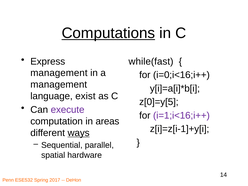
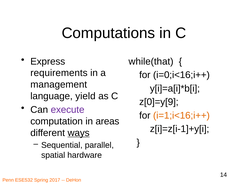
Computations underline: present -> none
while(fast: while(fast -> while(that
management at (59, 73): management -> requirements
exist: exist -> yield
z[0]=y[5: z[0]=y[5 -> z[0]=y[9
i=1;i<16;i++ colour: purple -> orange
